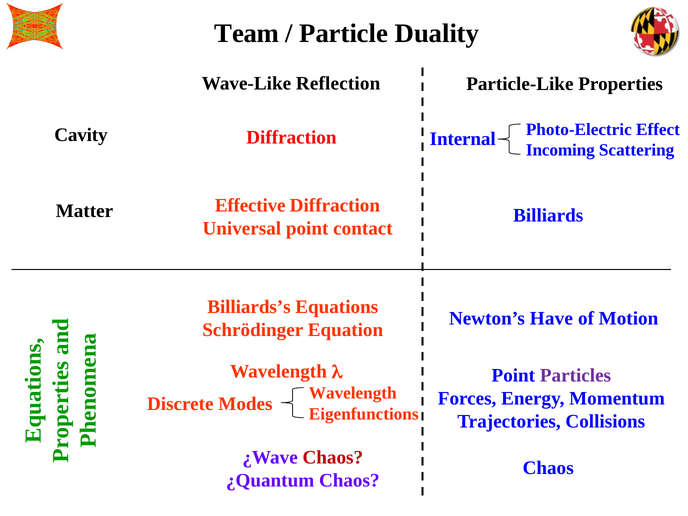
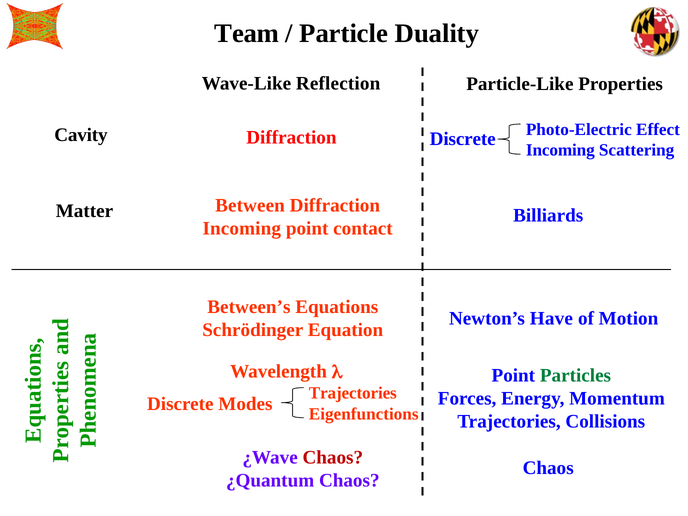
Internal at (463, 139): Internal -> Discrete
Effective: Effective -> Between
Universal at (242, 228): Universal -> Incoming
Billiards’s: Billiards’s -> Between’s
Particles colour: purple -> green
Wavelength at (353, 393): Wavelength -> Trajectories
